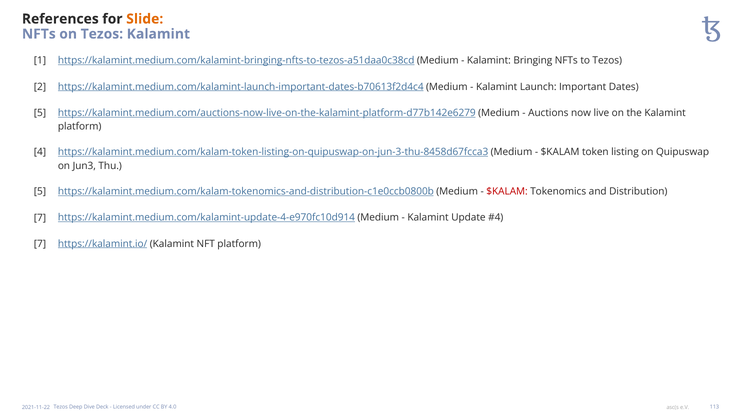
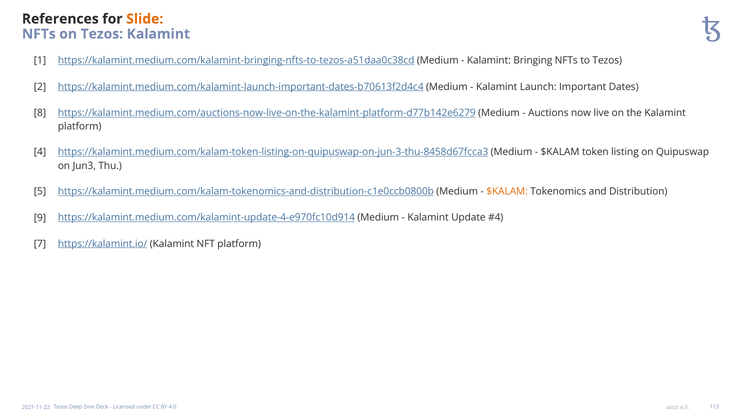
5 at (40, 113): 5 -> 8
$KALAM at (507, 191) colour: red -> orange
7 at (40, 218): 7 -> 9
